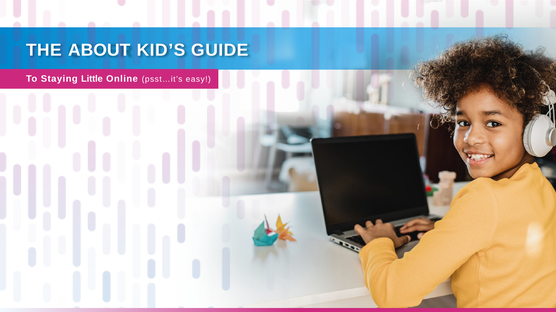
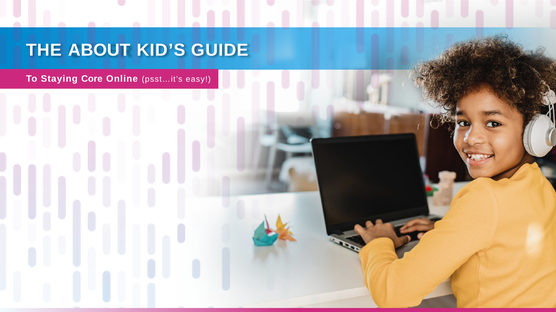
Little: Little -> Core
